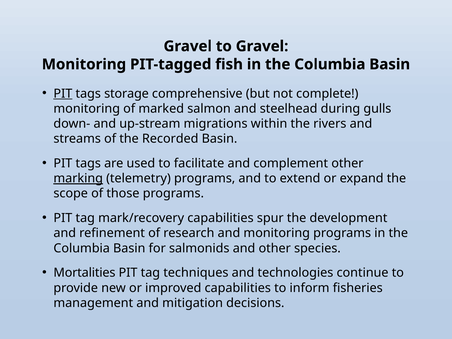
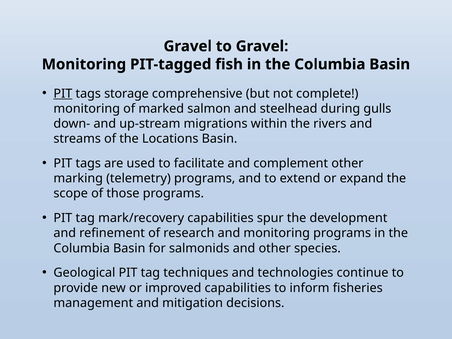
Recorded: Recorded -> Locations
marking underline: present -> none
Mortalities: Mortalities -> Geological
